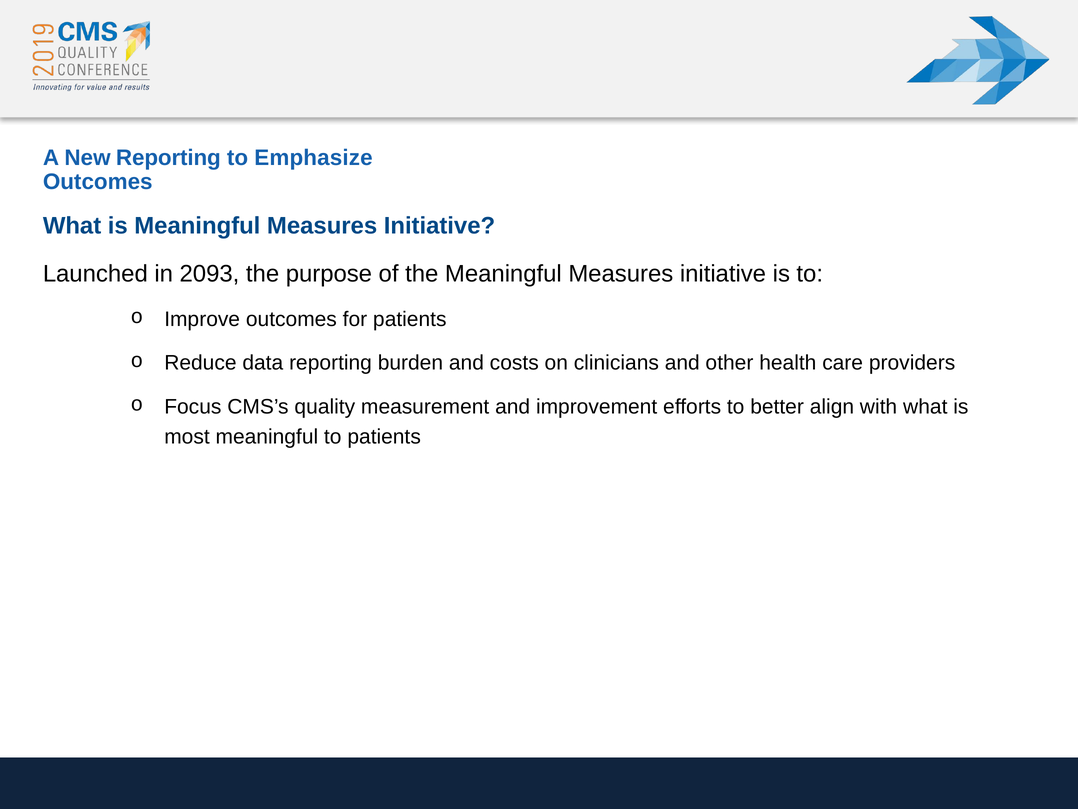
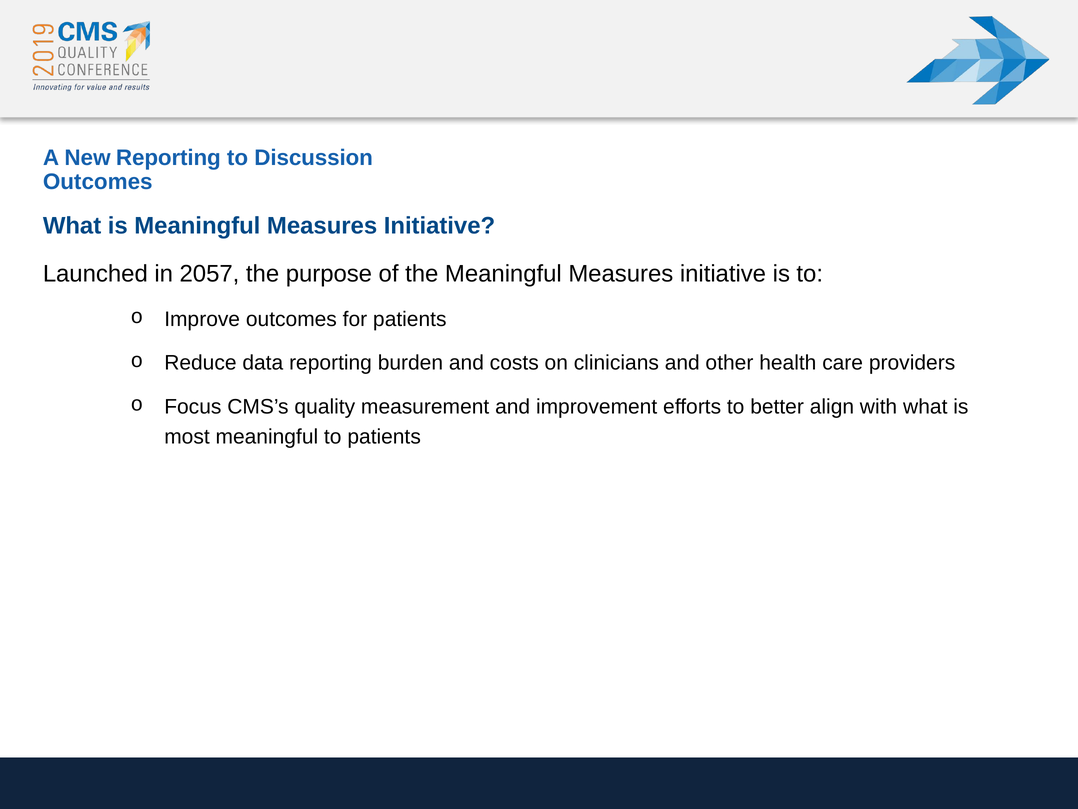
Emphasize: Emphasize -> Discussion
2093: 2093 -> 2057
